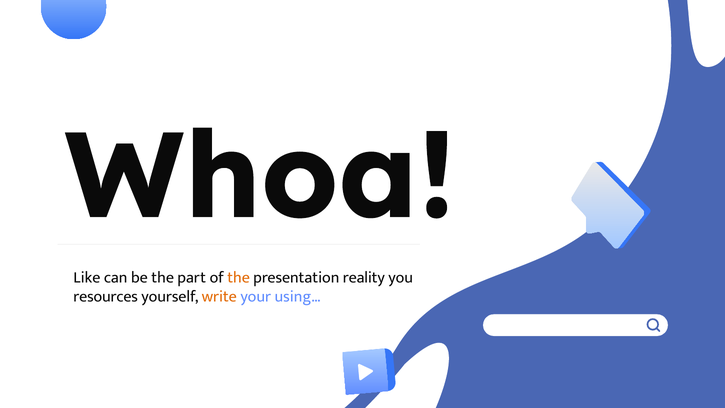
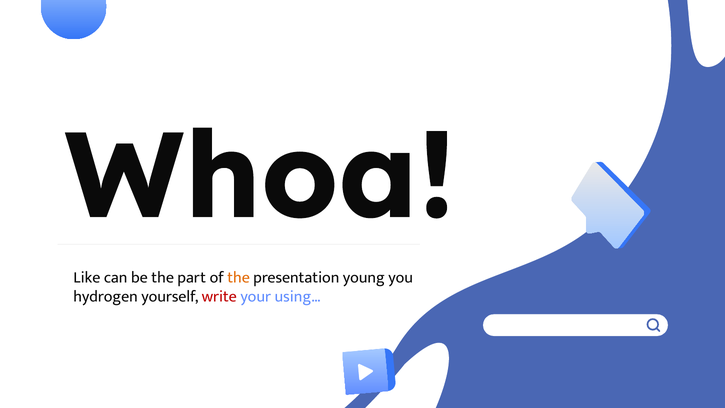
reality: reality -> young
resources: resources -> hydrogen
write colour: orange -> red
